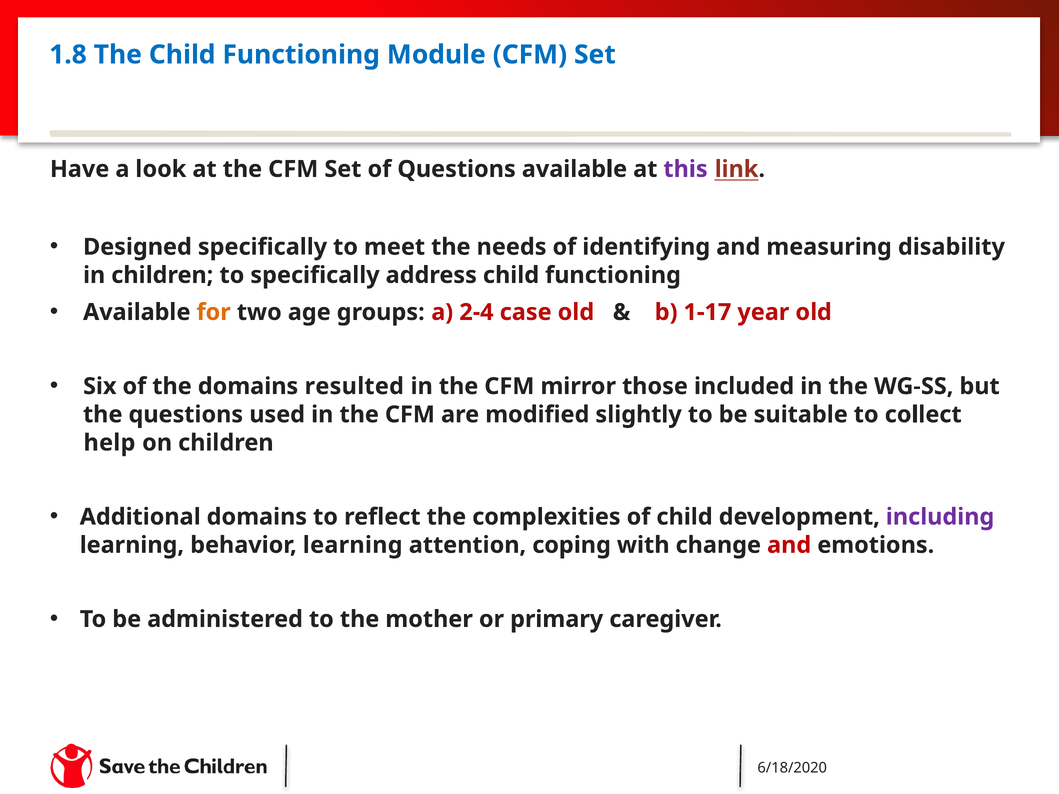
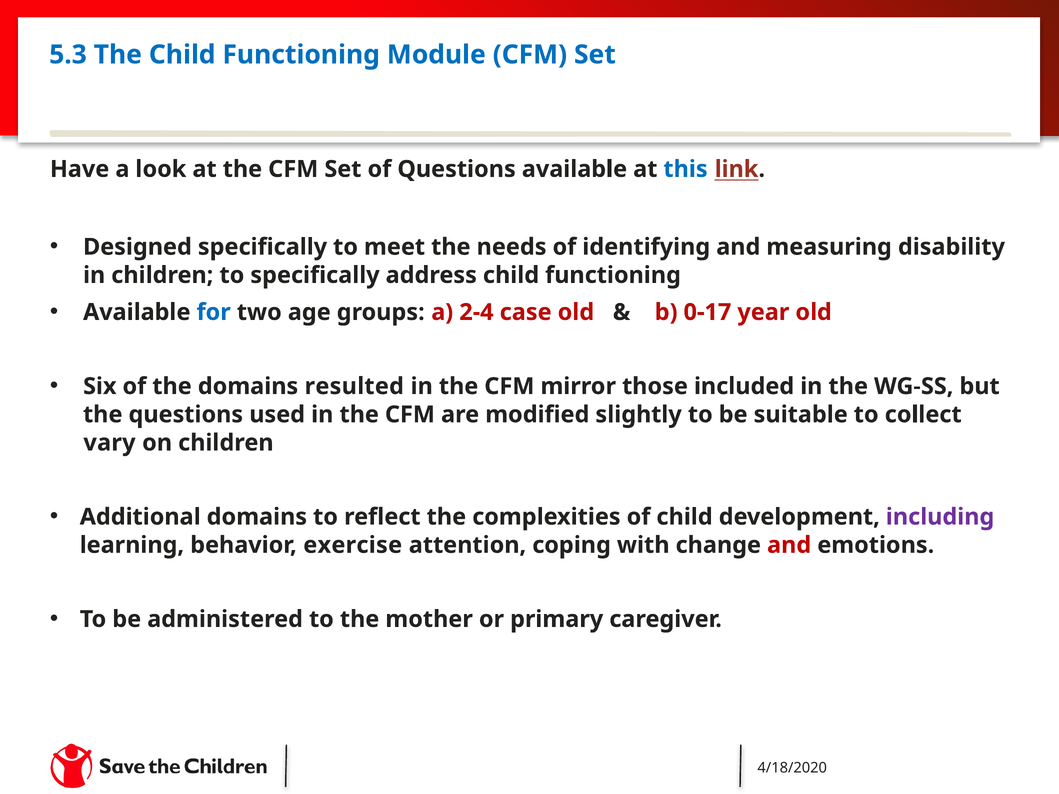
1.8: 1.8 -> 5.3
this colour: purple -> blue
for colour: orange -> blue
1-17: 1-17 -> 0-17
help: help -> vary
behavior learning: learning -> exercise
6/18/2020: 6/18/2020 -> 4/18/2020
